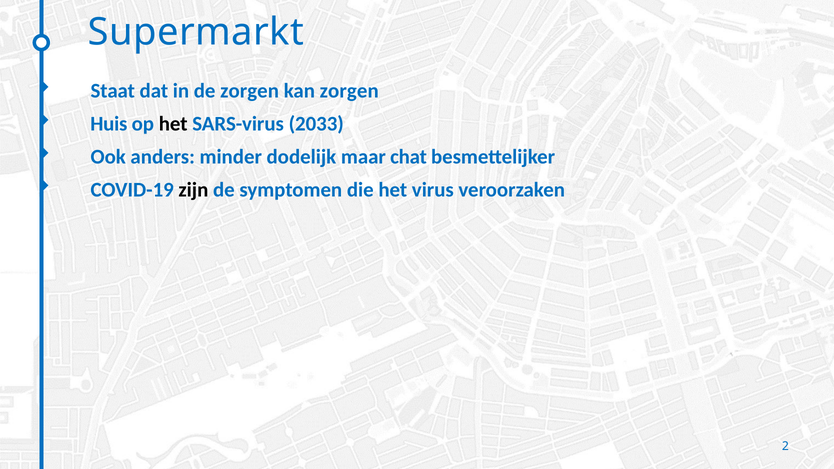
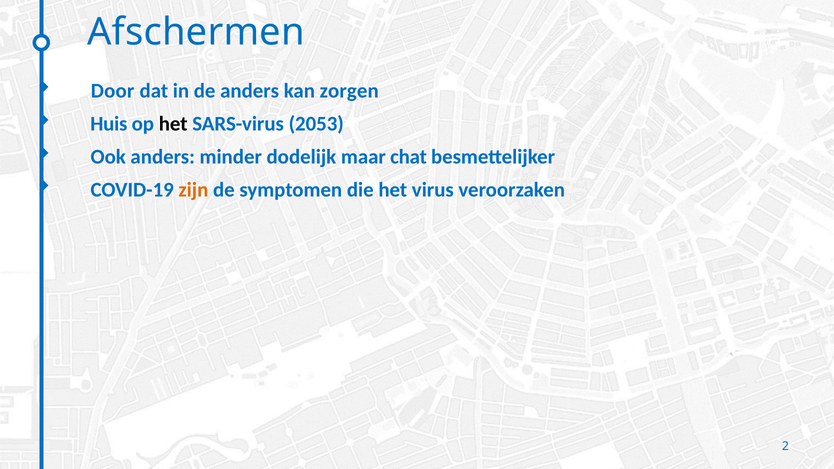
Supermarkt: Supermarkt -> Afschermen
Staat: Staat -> Door
de zorgen: zorgen -> anders
2033: 2033 -> 2053
zijn colour: black -> orange
